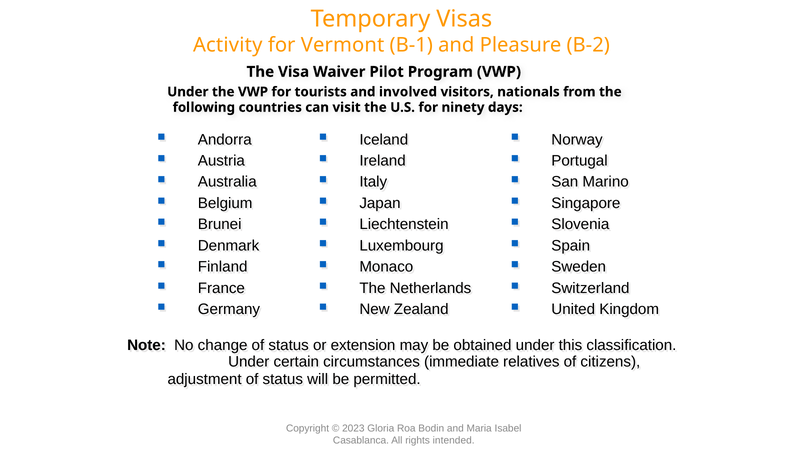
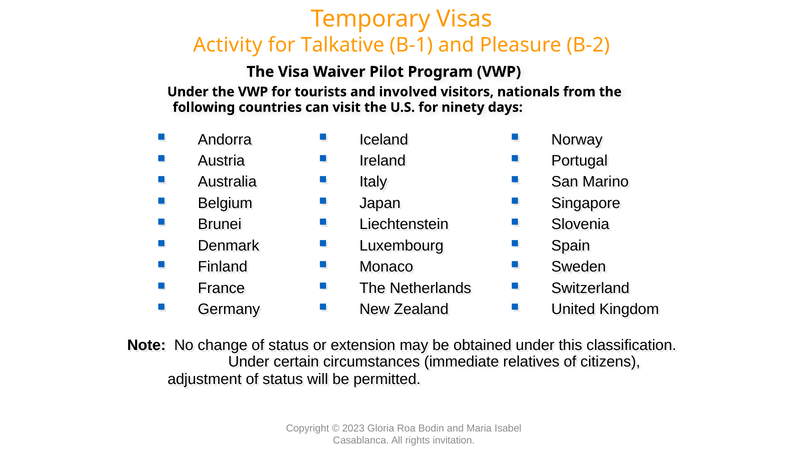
Vermont: Vermont -> Talkative
intended: intended -> invitation
